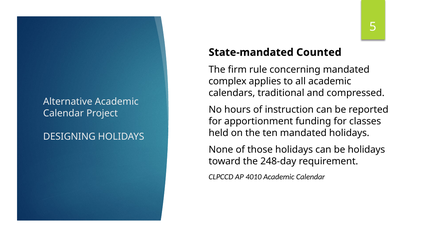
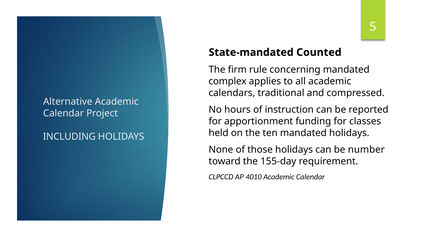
DESIGNING: DESIGNING -> INCLUDING
be holidays: holidays -> number
248-day: 248-day -> 155-day
